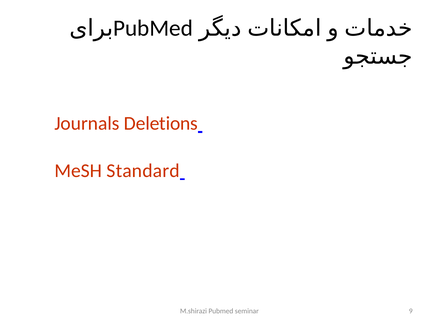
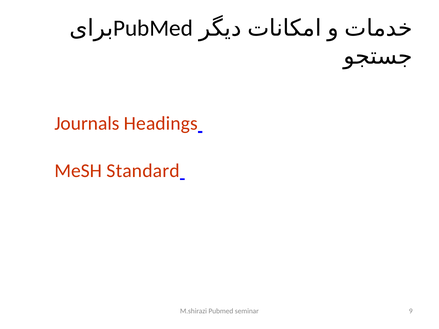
Deletions: Deletions -> Headings
